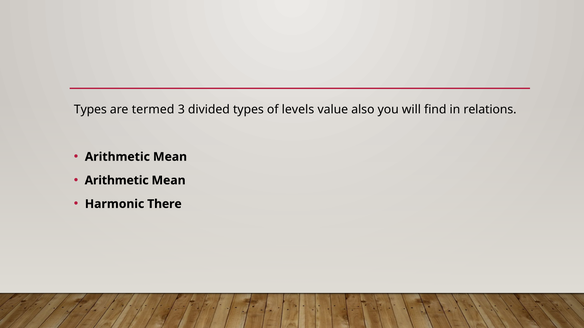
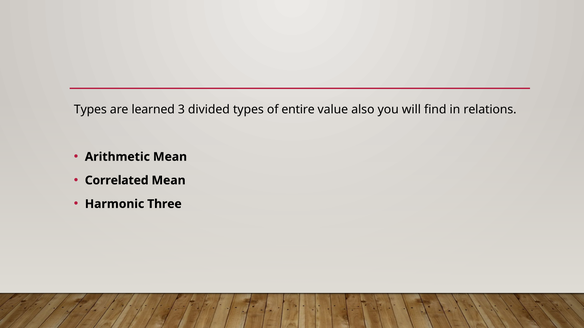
termed: termed -> learned
levels: levels -> entire
Arithmetic at (117, 181): Arithmetic -> Correlated
There: There -> Three
